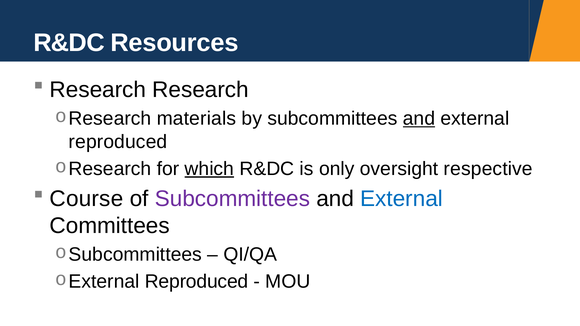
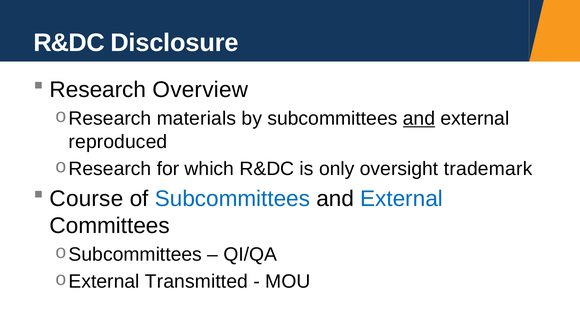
Resources: Resources -> Disclosure
Research Research: Research -> Overview
which underline: present -> none
respective: respective -> trademark
Subcommittees at (232, 199) colour: purple -> blue
Reproduced at (197, 282): Reproduced -> Transmitted
